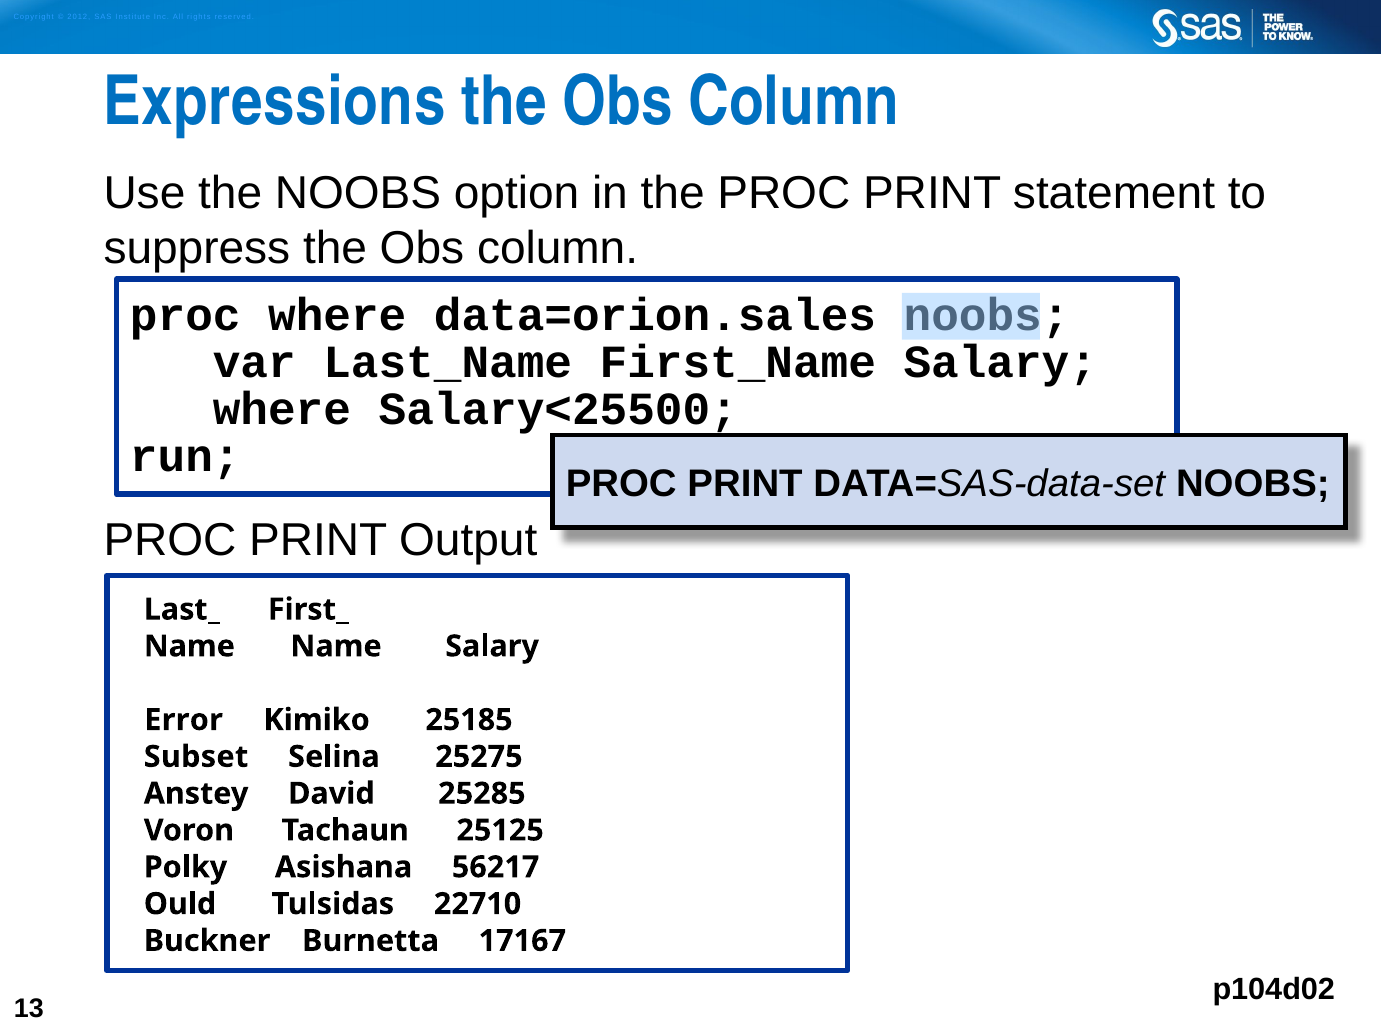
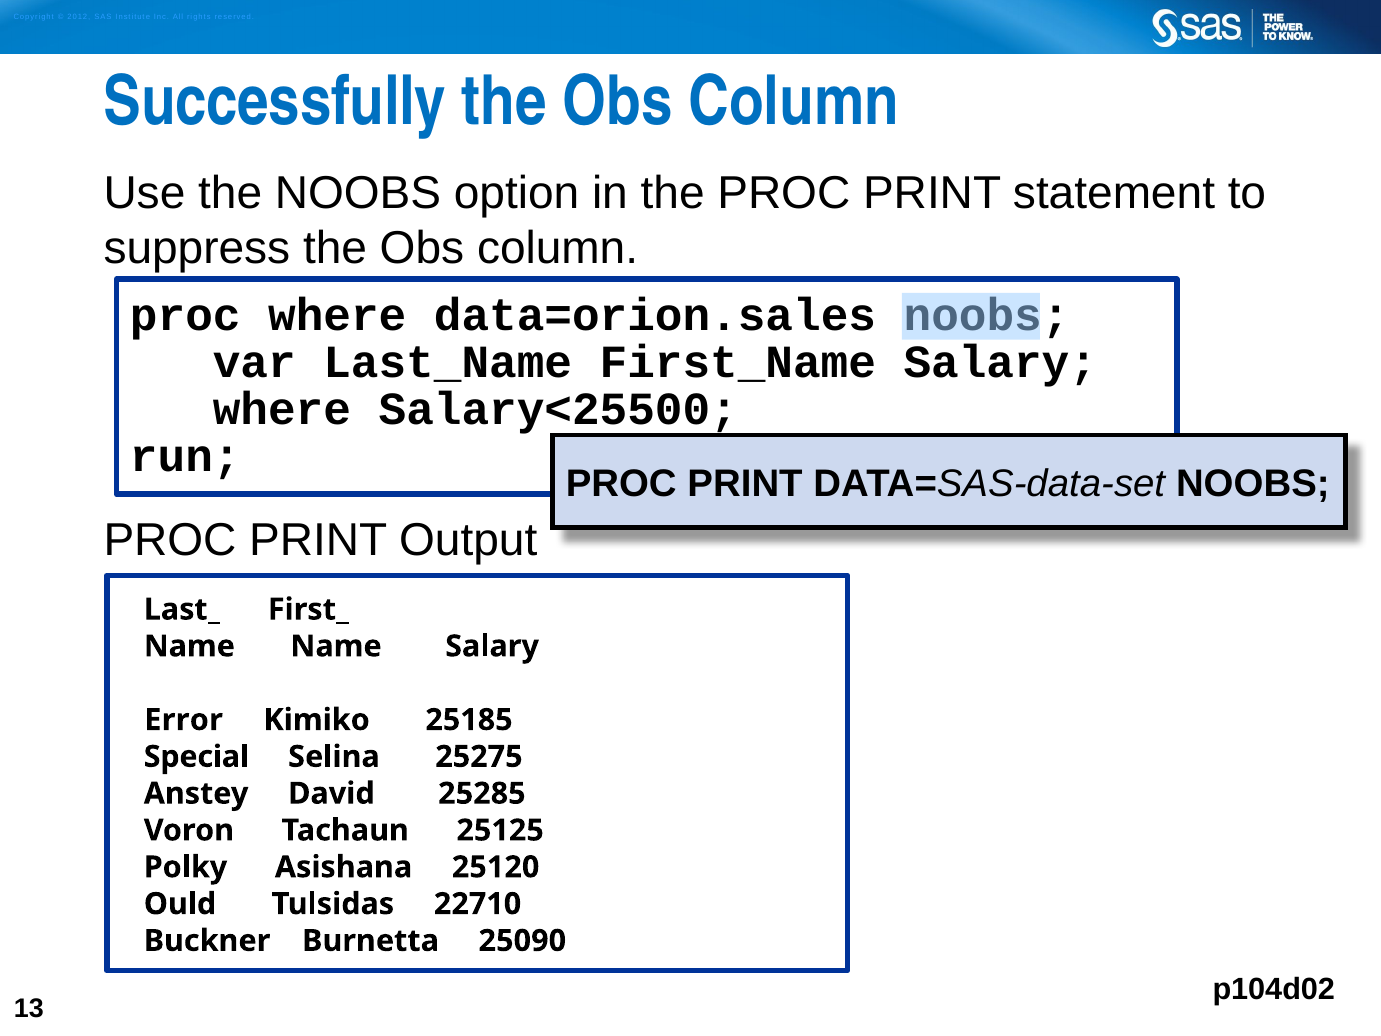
Expressions: Expressions -> Successfully
Subset: Subset -> Special
56217: 56217 -> 25120
17167: 17167 -> 25090
